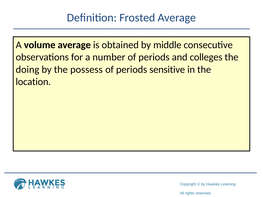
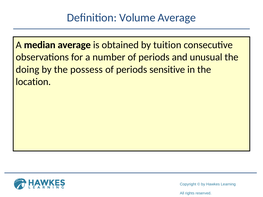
Frosted: Frosted -> Volume
volume: volume -> median
middle: middle -> tuition
colleges: colleges -> unusual
